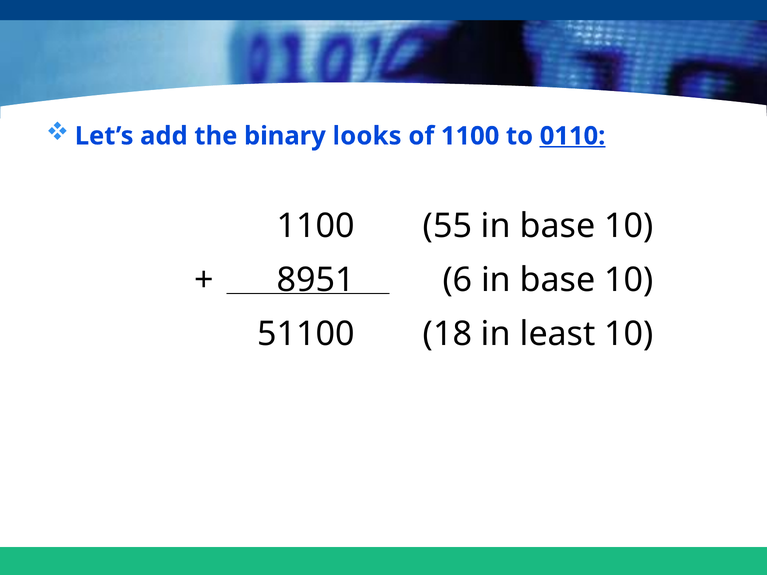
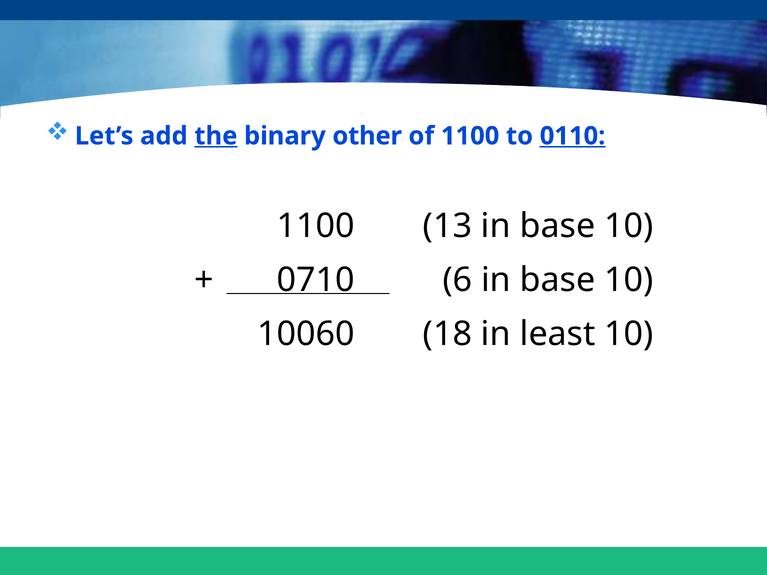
the underline: none -> present
looks: looks -> other
55: 55 -> 13
8951: 8951 -> 0710
51100: 51100 -> 10060
